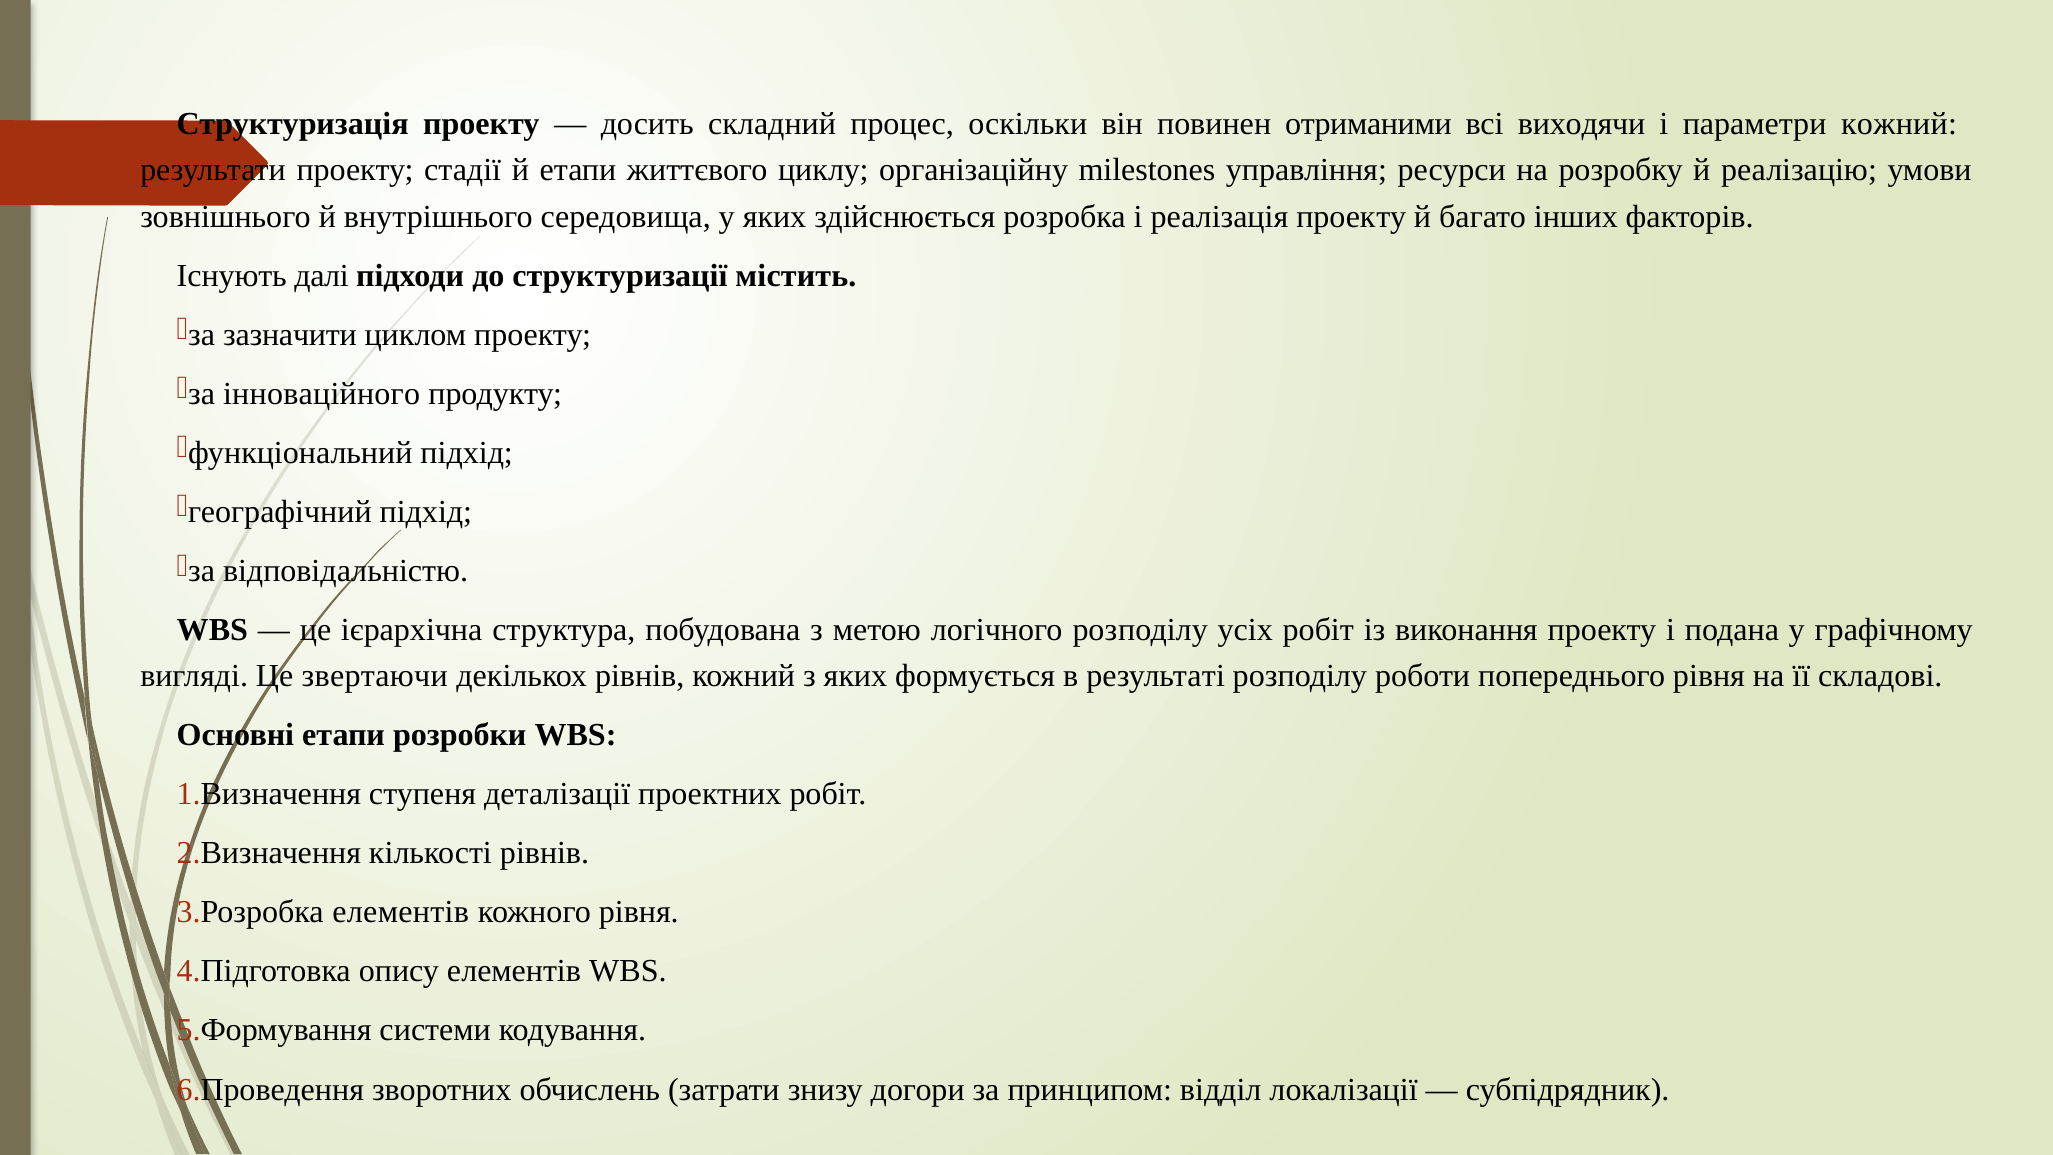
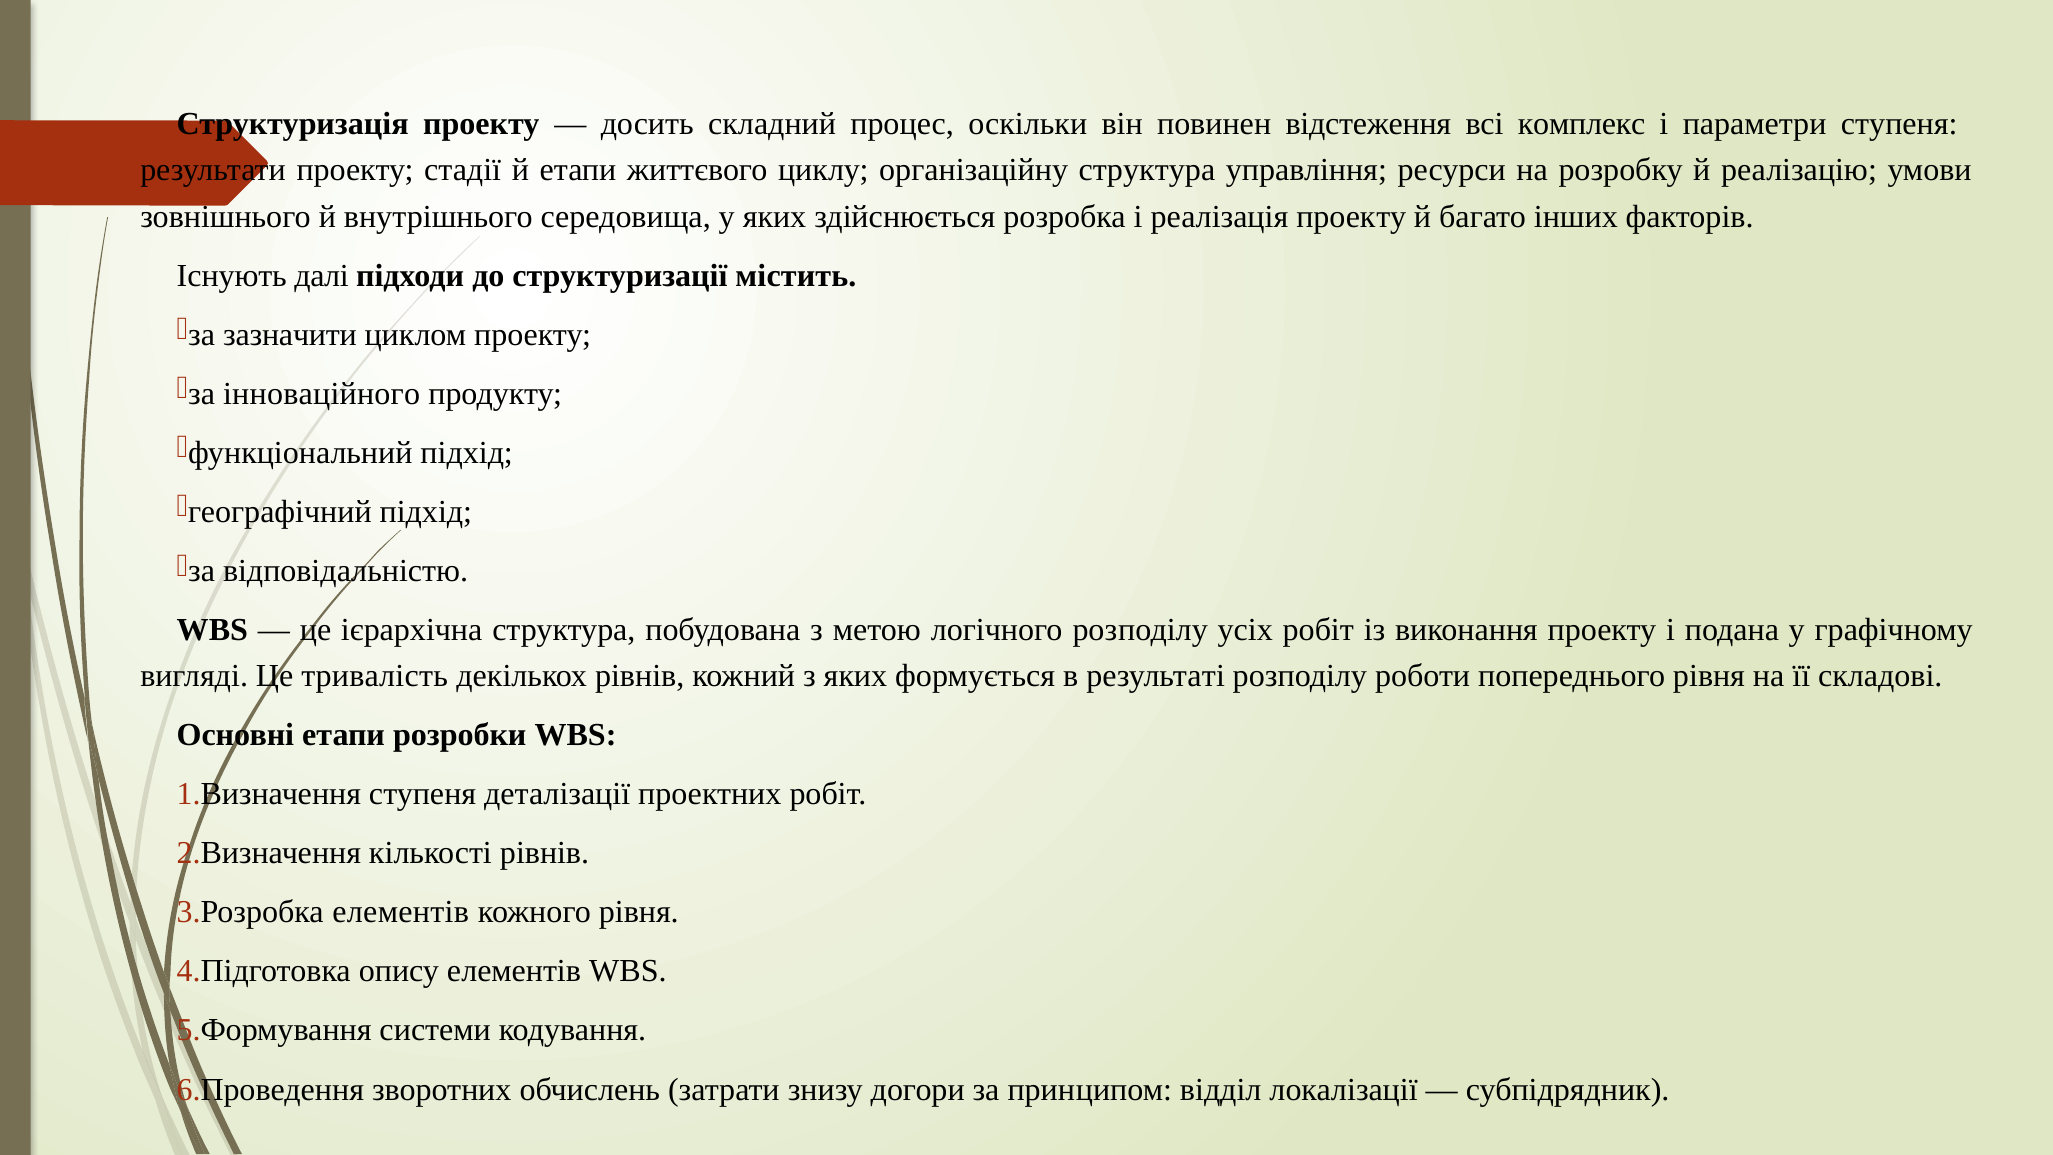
отриманими: отриманими -> відстеження
виходячи: виходячи -> комплекс
параметри кожний: кожний -> ступеня
організаційну milestones: milestones -> структура
звертаючи: звертаючи -> тривалість
